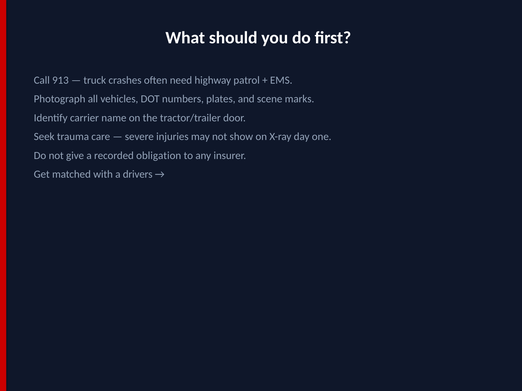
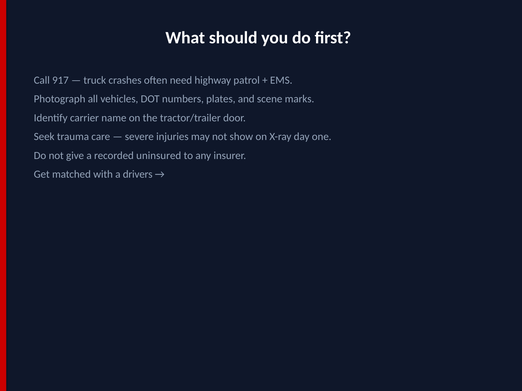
913: 913 -> 917
obligation: obligation -> uninsured
